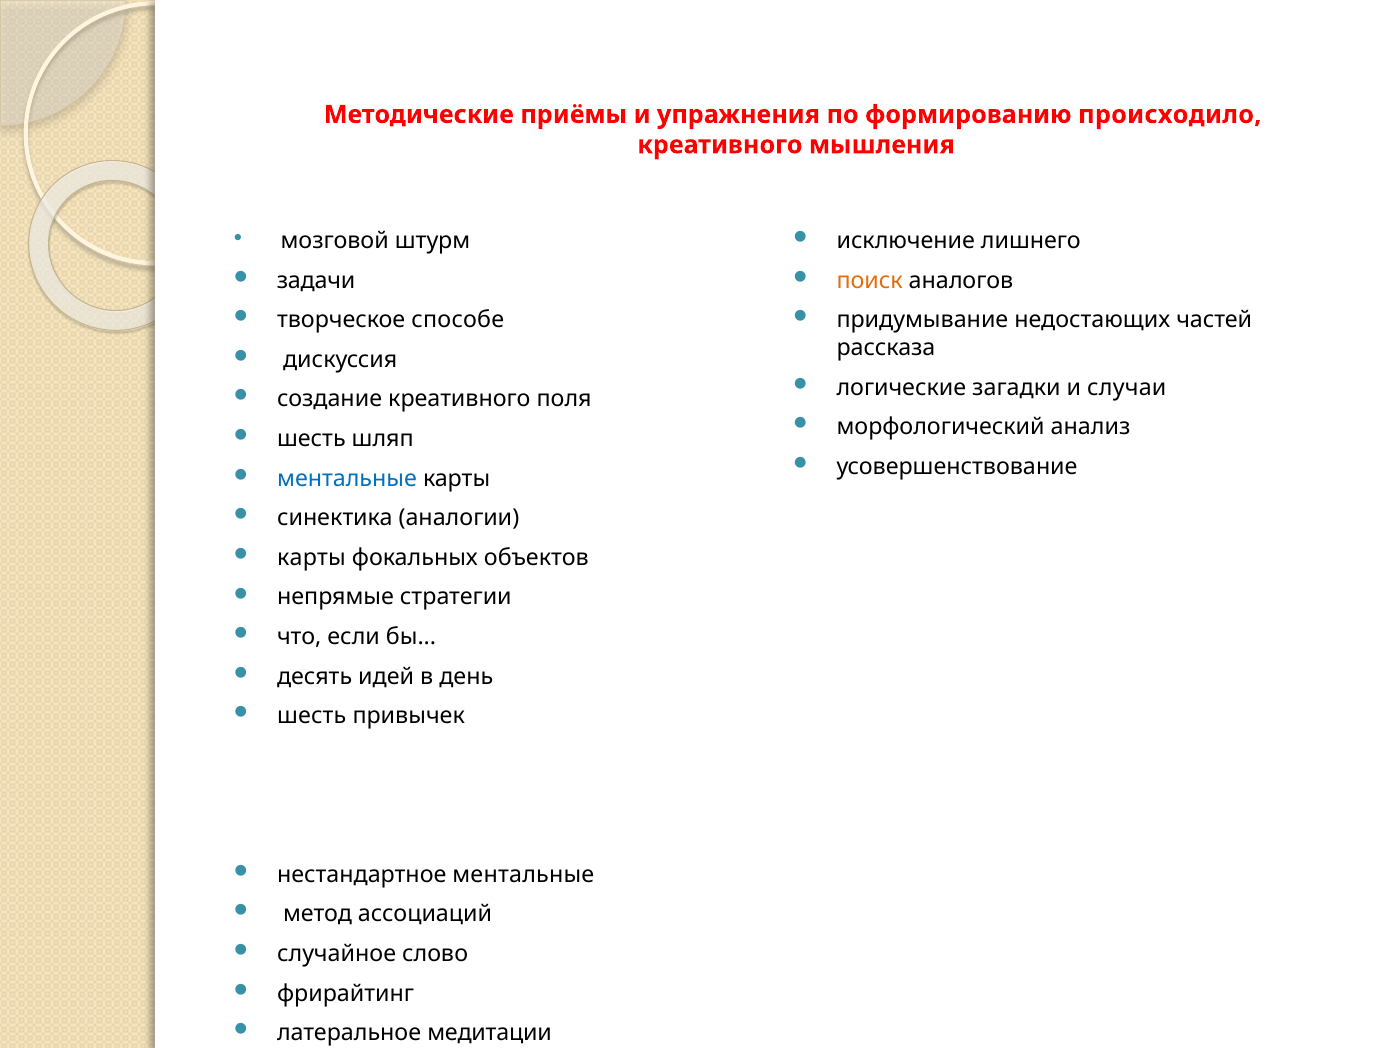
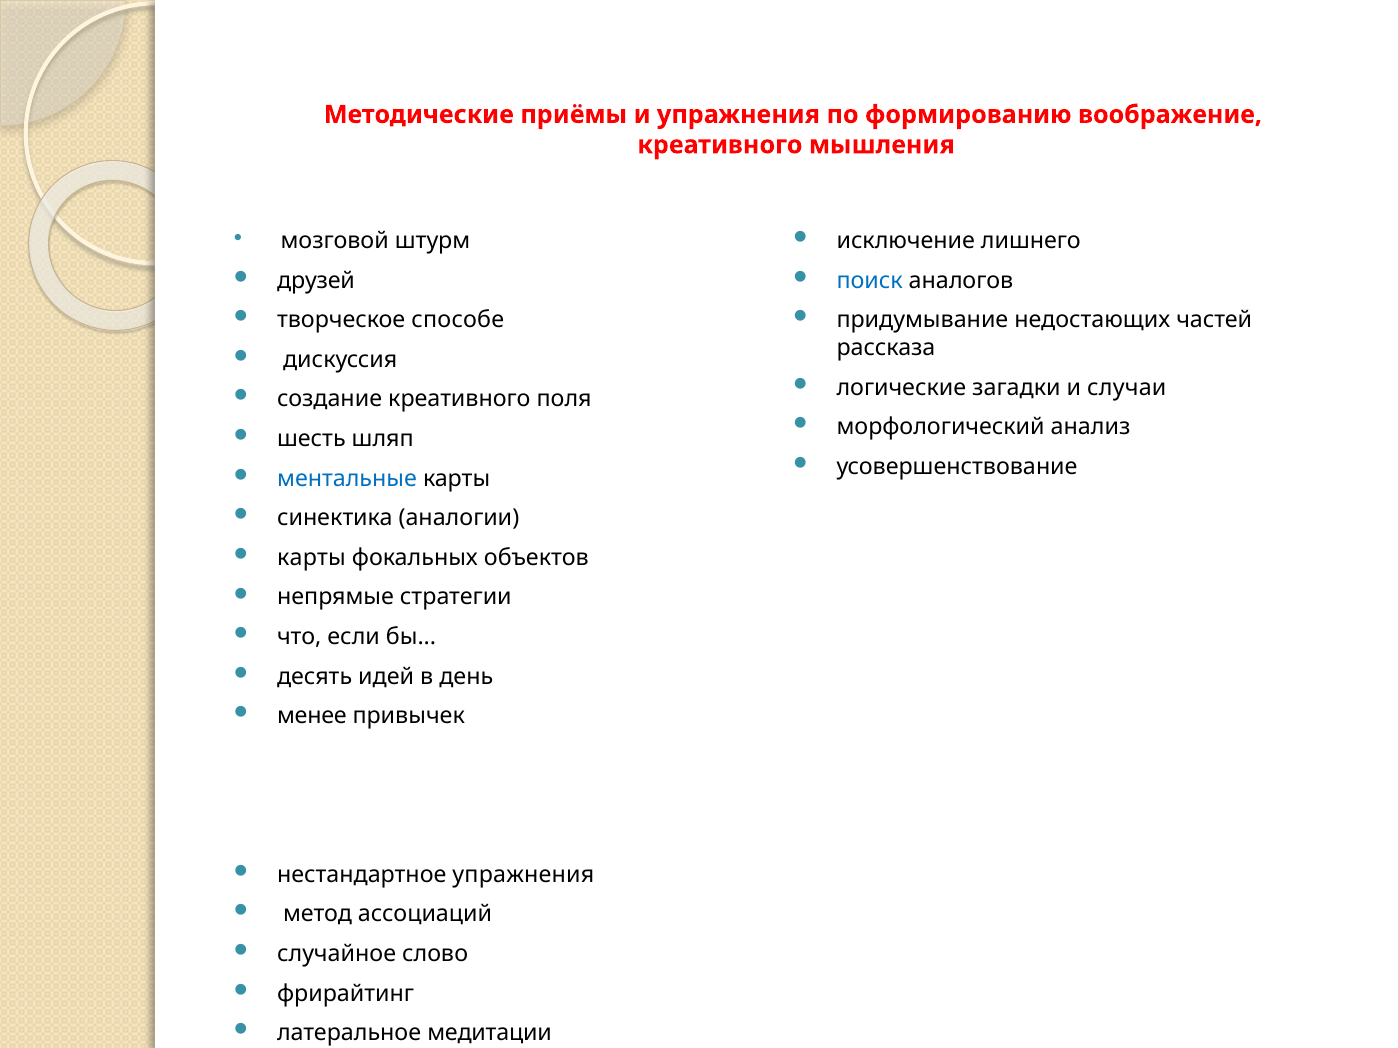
происходило: происходило -> воображение
задачи: задачи -> друзей
поиск colour: orange -> blue
шесть at (312, 716): шесть -> менее
нестандартное ментальные: ментальные -> упражнения
